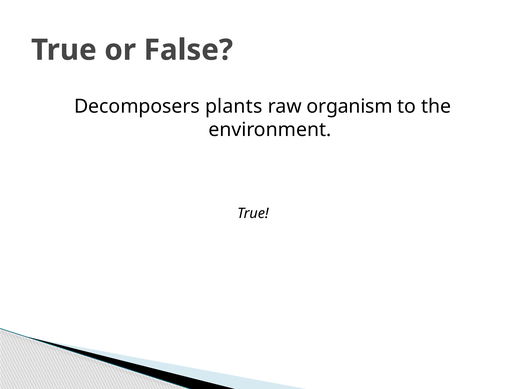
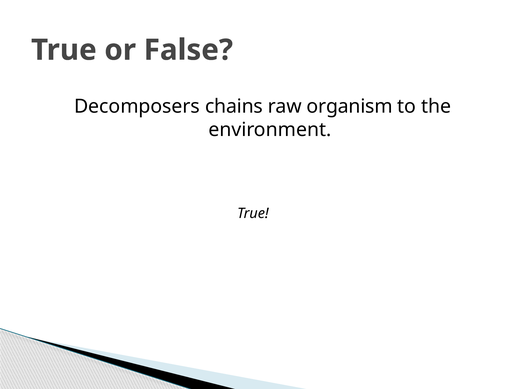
plants: plants -> chains
